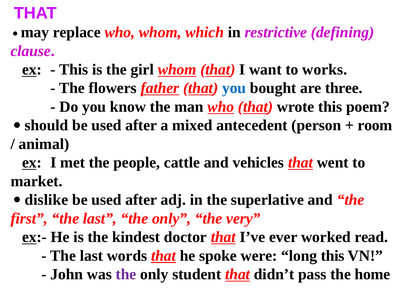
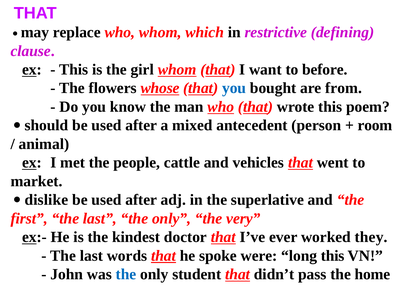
works: works -> before
father: father -> whose
three: three -> from
read: read -> they
the at (126, 274) colour: purple -> blue
